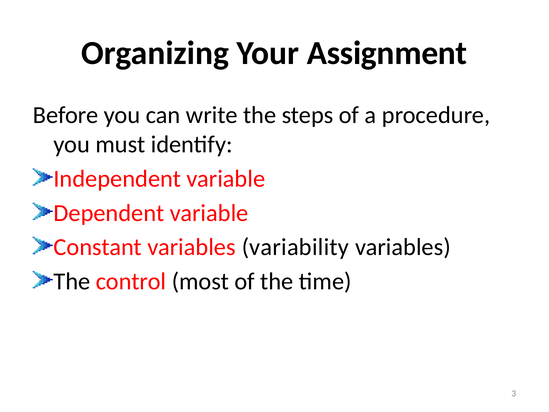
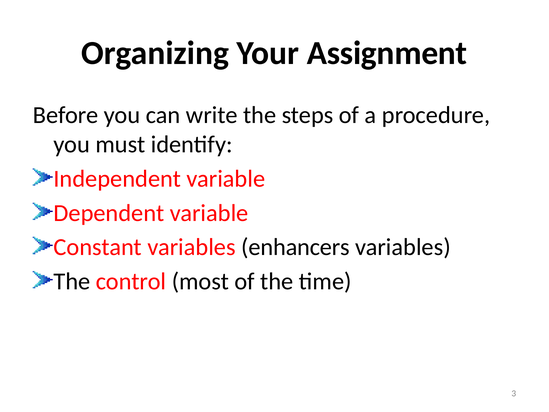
variability: variability -> enhancers
